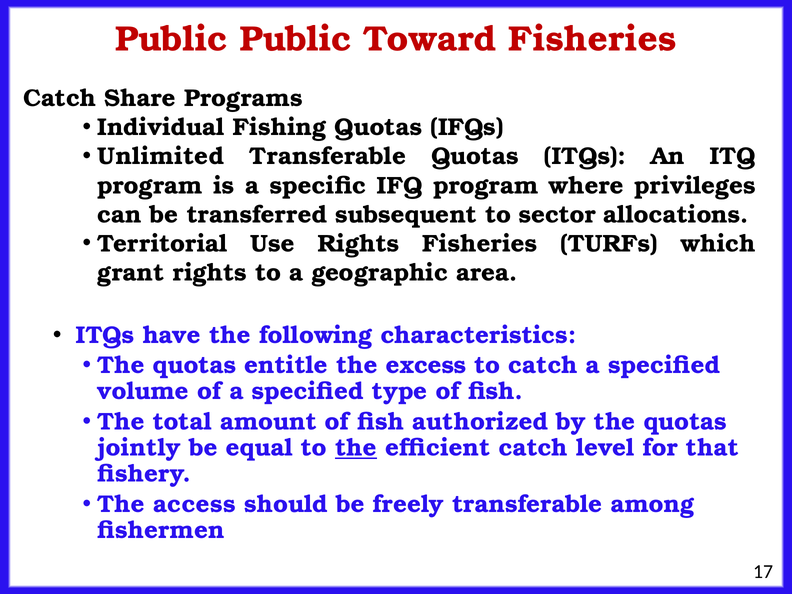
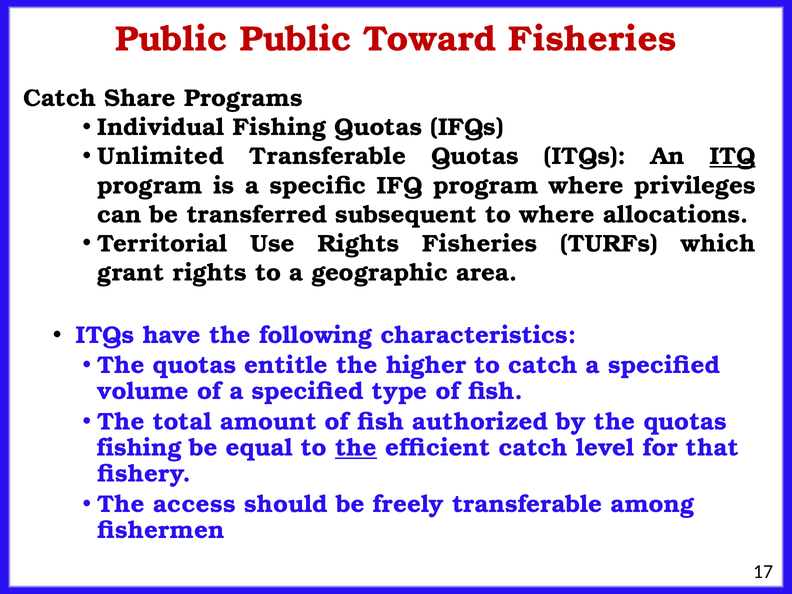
ITQ underline: none -> present
to sector: sector -> where
excess: excess -> higher
jointly at (139, 448): jointly -> fishing
